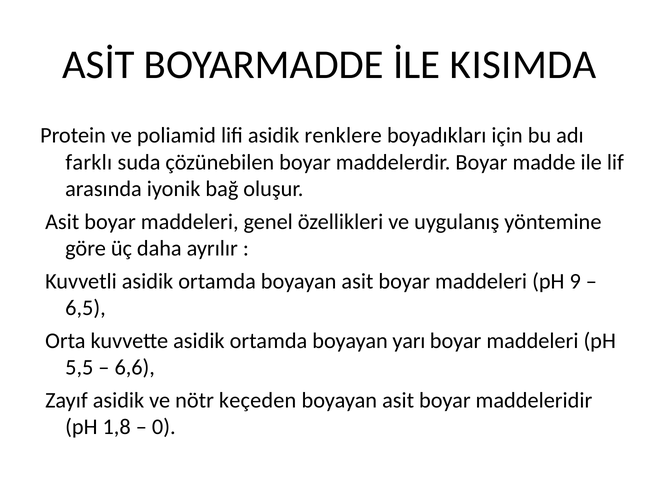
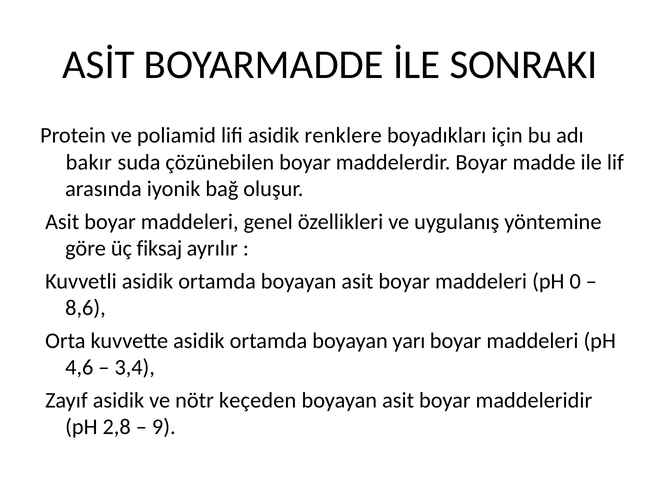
KISIMDA: KISIMDA -> SONRAKI
farklı: farklı -> bakır
daha: daha -> fiksaj
9: 9 -> 0
6,5: 6,5 -> 8,6
5,5: 5,5 -> 4,6
6,6: 6,6 -> 3,4
1,8: 1,8 -> 2,8
0: 0 -> 9
